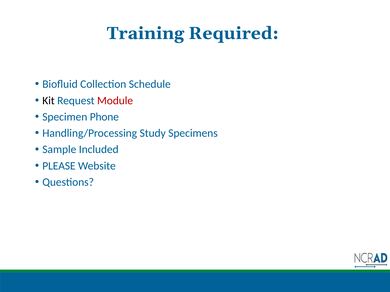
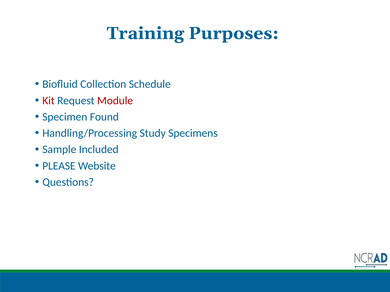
Required: Required -> Purposes
Kit colour: black -> red
Phone: Phone -> Found
